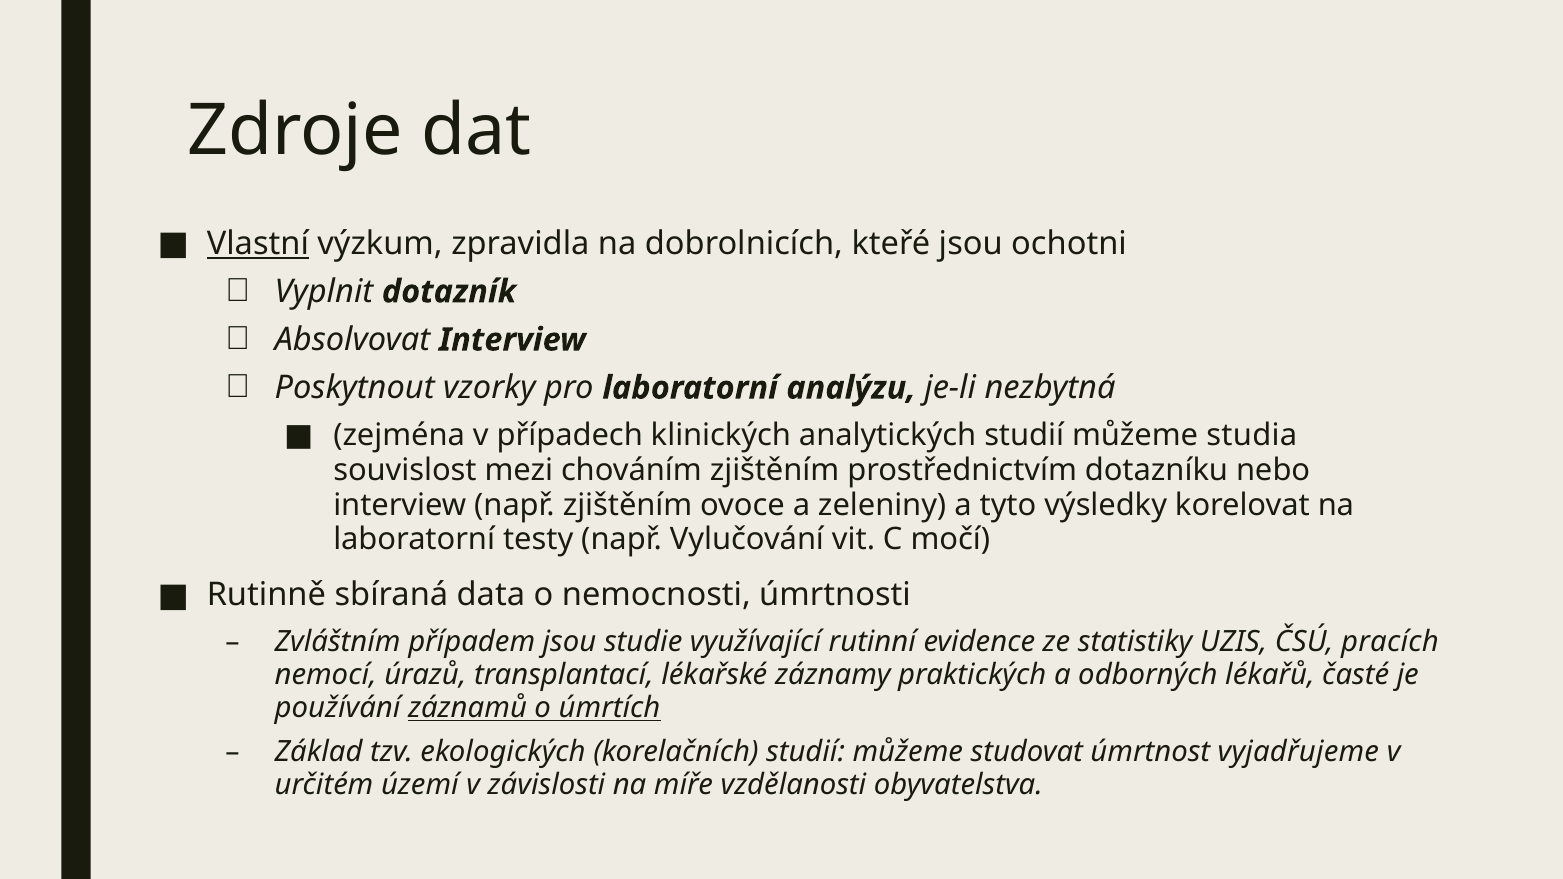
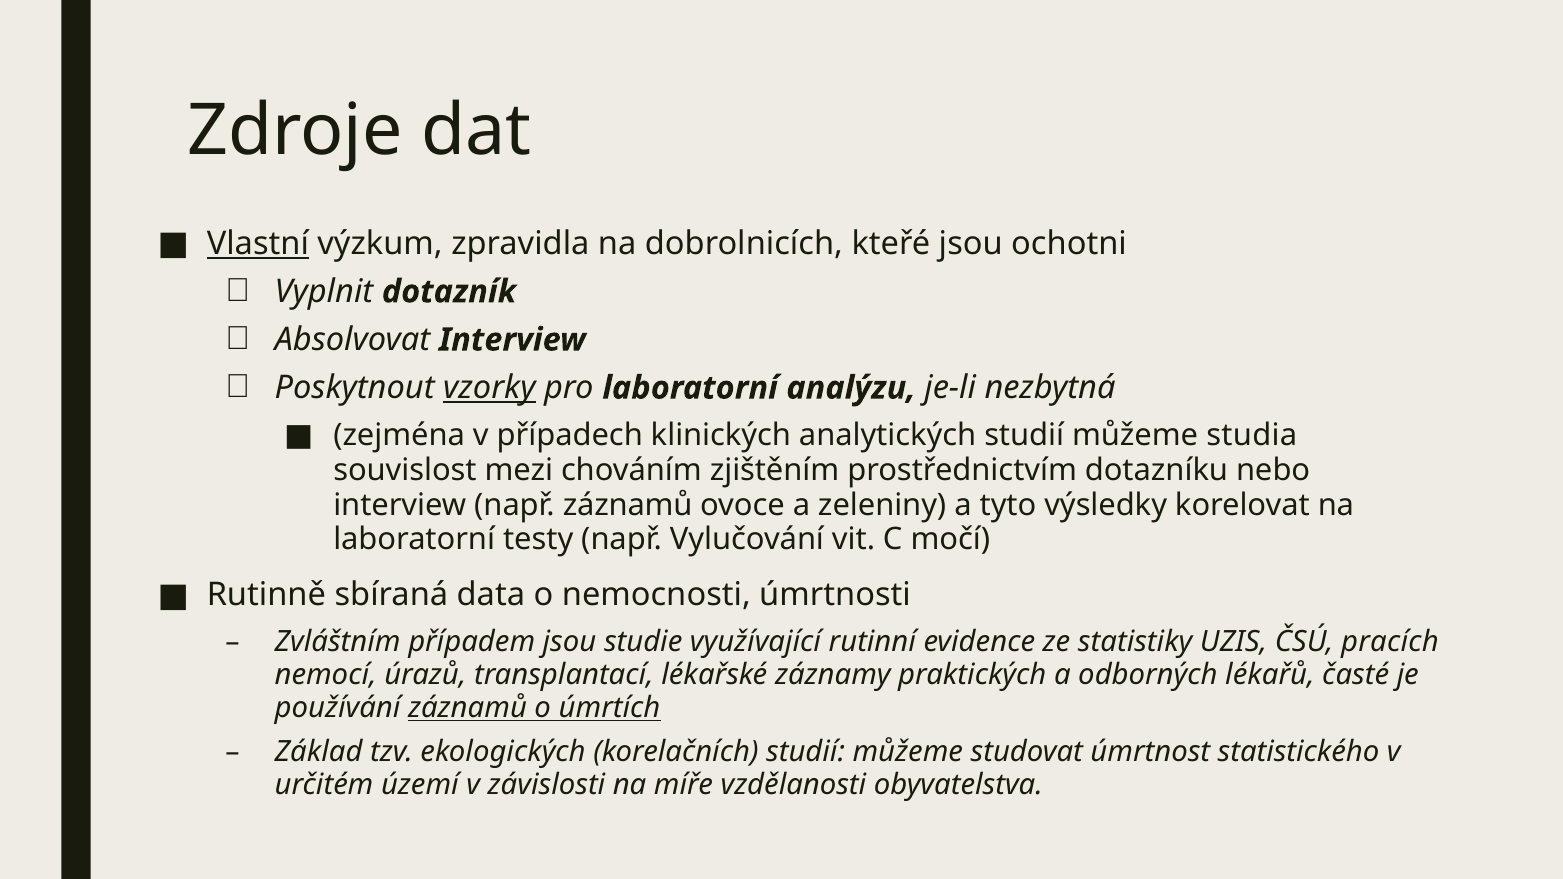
vzorky underline: none -> present
např zjištěním: zjištěním -> záznamů
vyjadřujeme: vyjadřujeme -> statistického
